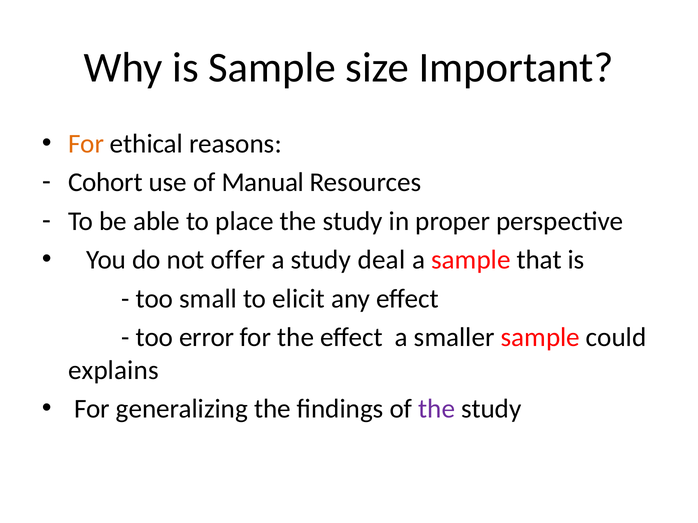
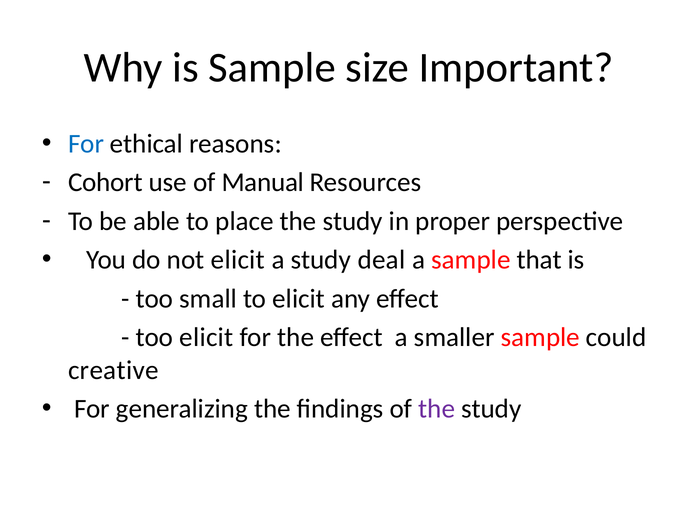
For at (86, 144) colour: orange -> blue
not offer: offer -> elicit
too error: error -> elicit
explains: explains -> creative
